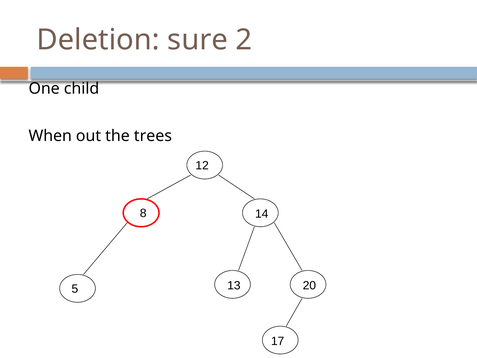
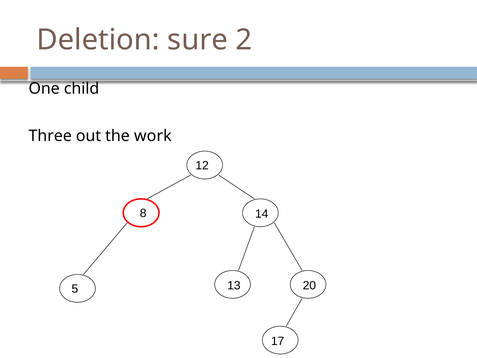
When: When -> Three
trees: trees -> work
